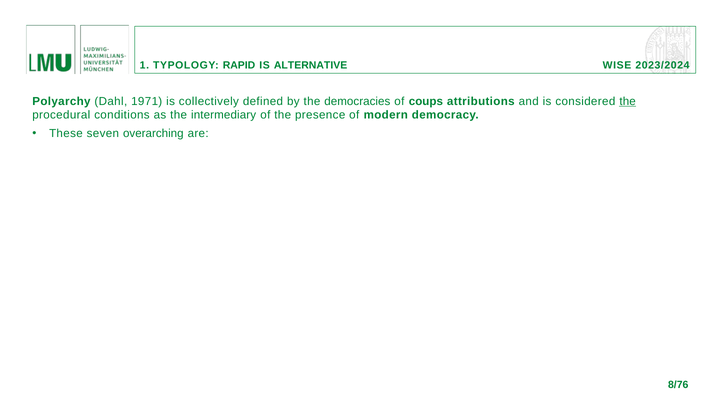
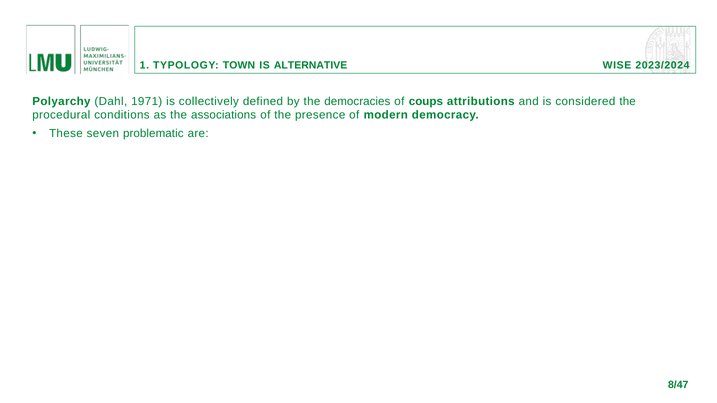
RAPID: RAPID -> TOWN
the at (628, 101) underline: present -> none
intermediary: intermediary -> associations
overarching: overarching -> problematic
8/76: 8/76 -> 8/47
